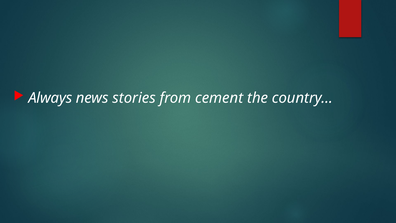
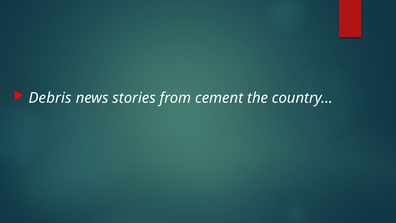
Always: Always -> Debris
